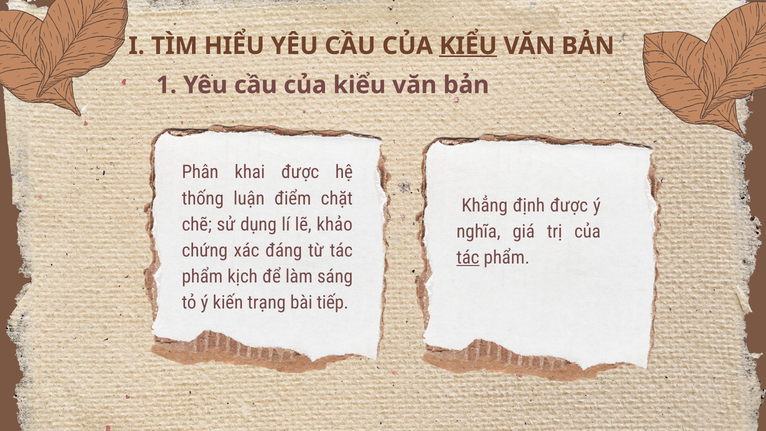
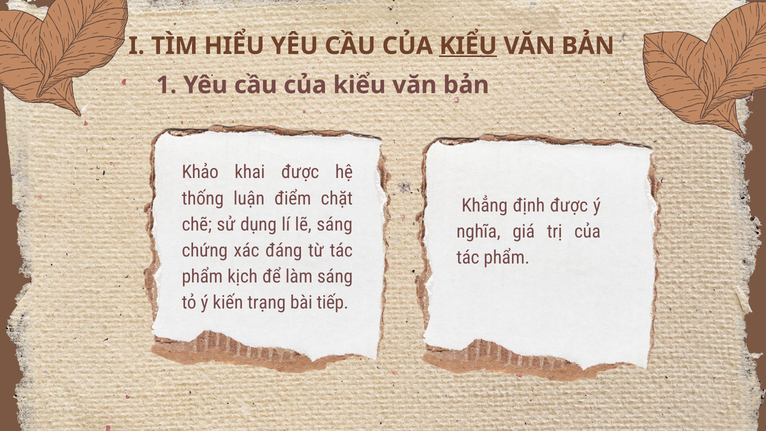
Phân: Phân -> Khảo
lẽ khảo: khảo -> sáng
tác at (468, 258) underline: present -> none
